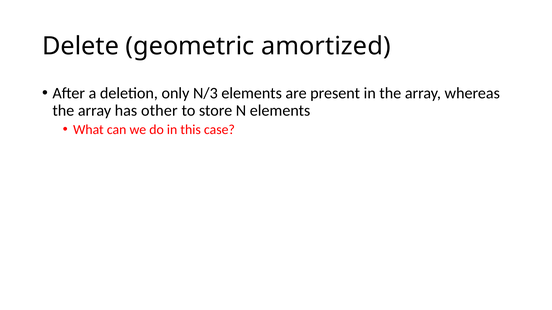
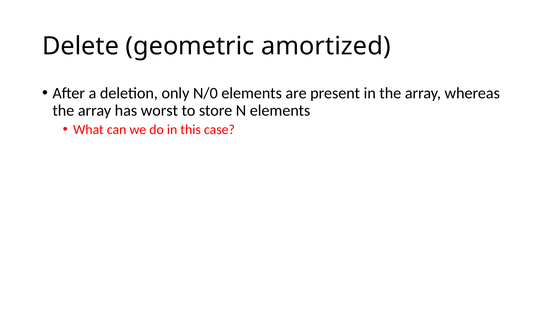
N/3: N/3 -> N/0
other: other -> worst
